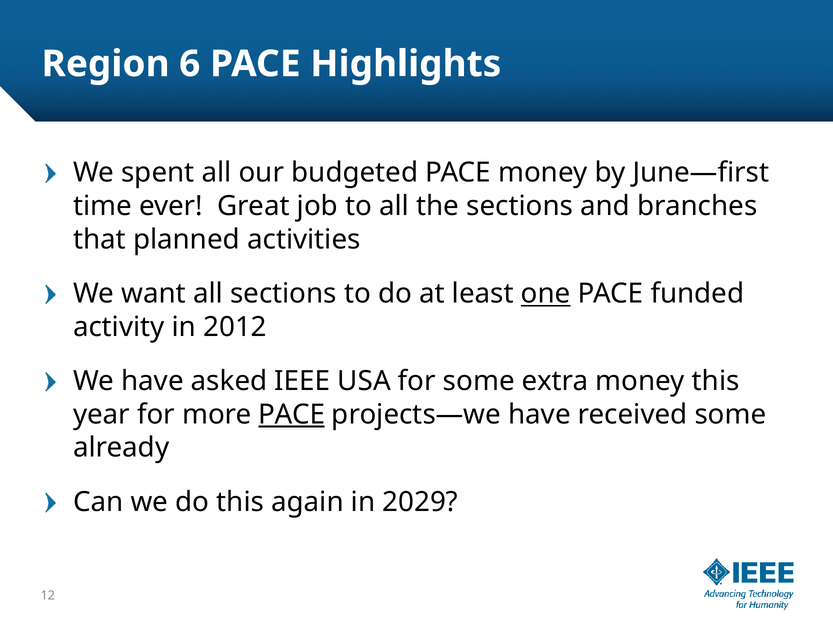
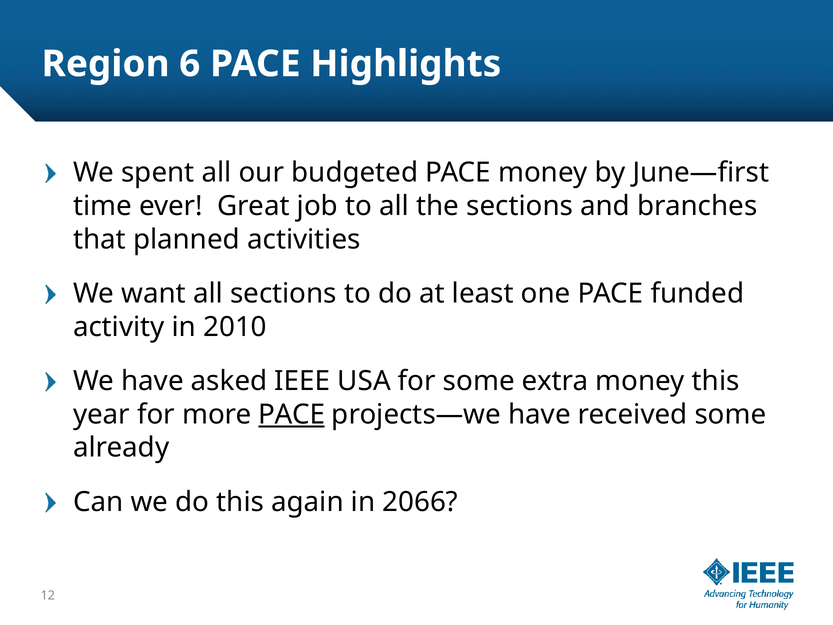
one underline: present -> none
2012: 2012 -> 2010
2029: 2029 -> 2066
